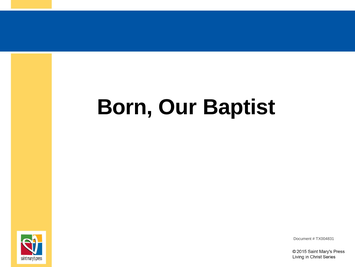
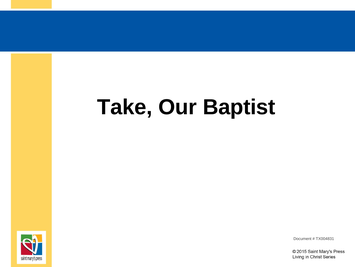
Born: Born -> Take
